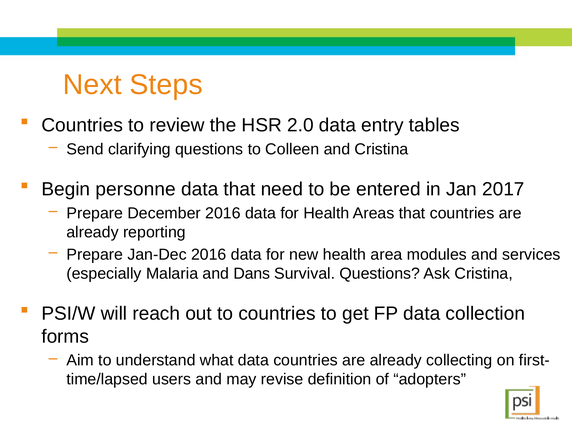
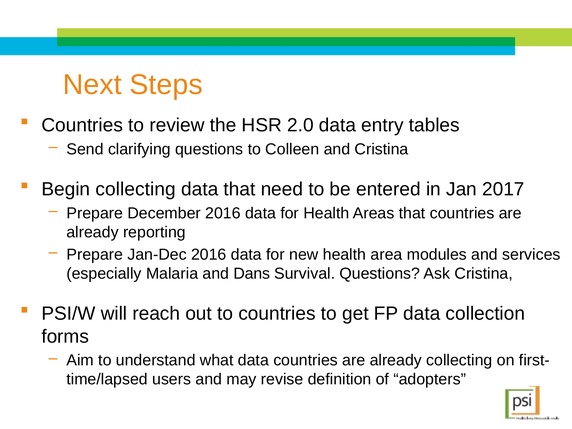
Begin personne: personne -> collecting
